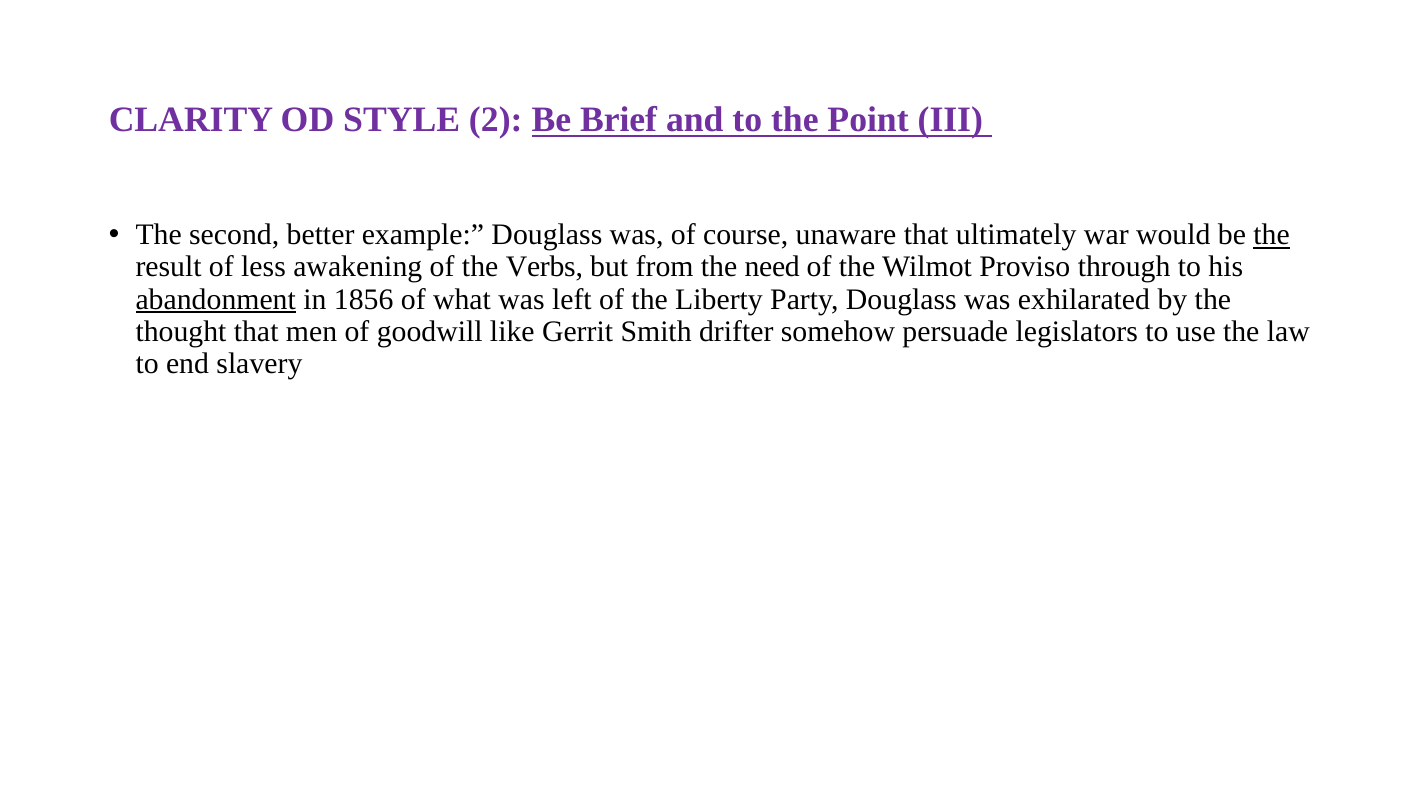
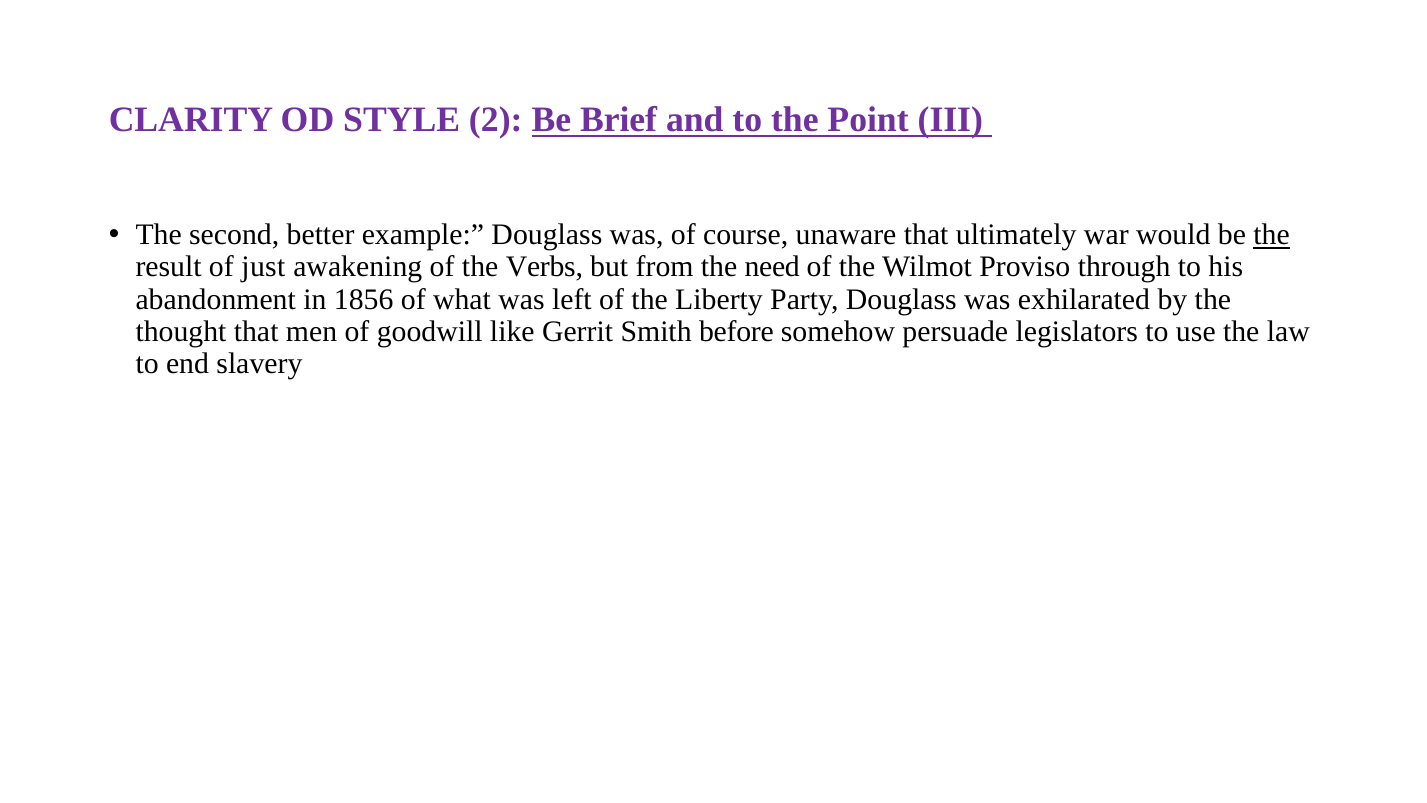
less: less -> just
abandonment underline: present -> none
drifter: drifter -> before
